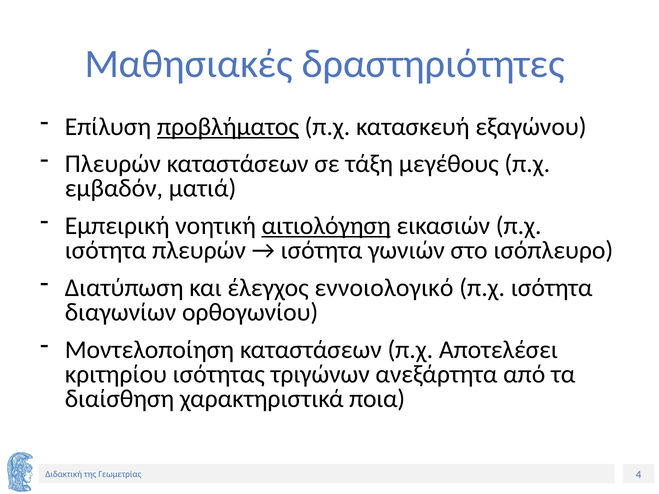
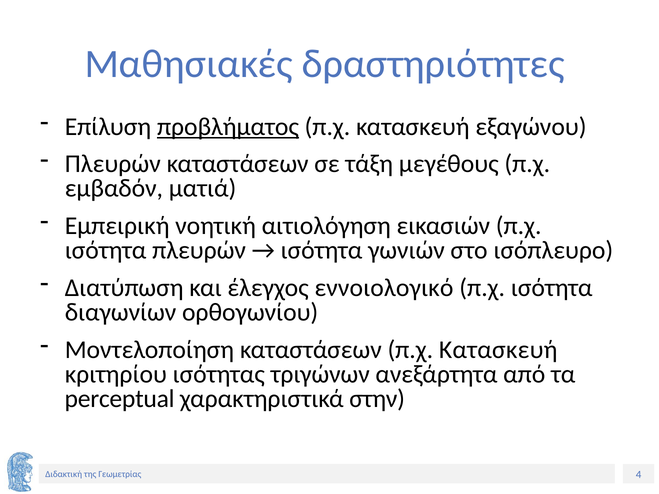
αιτιολόγηση underline: present -> none
καταστάσεων π.χ Αποτελέσει: Αποτελέσει -> Κατασκευή
διαίσθηση: διαίσθηση -> perceptual
ποια: ποια -> στην
